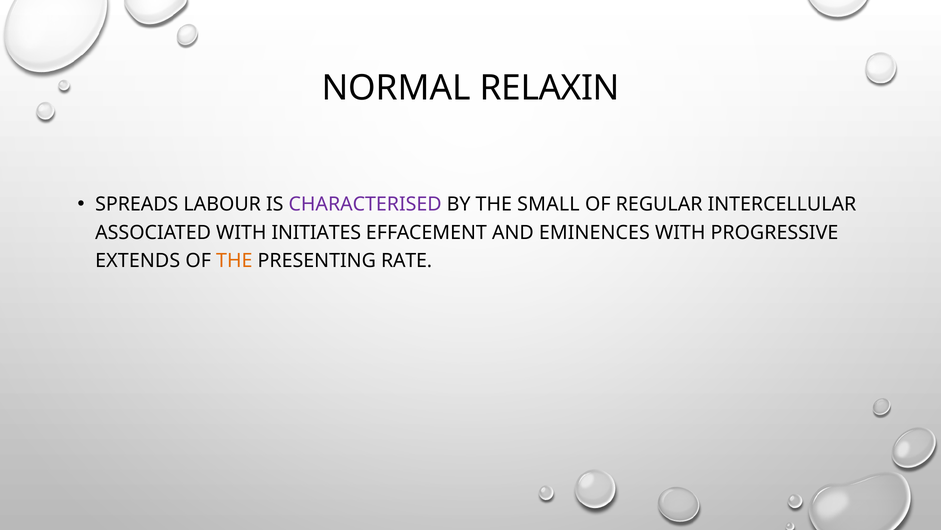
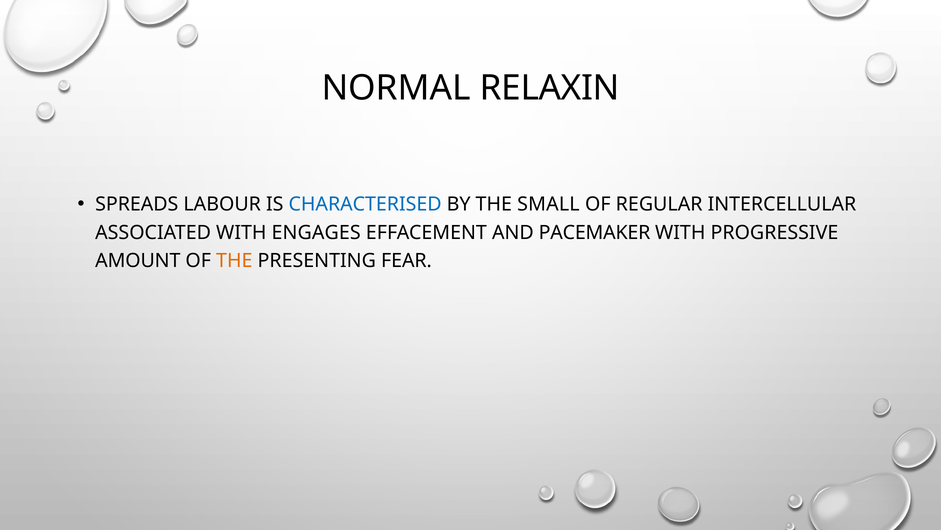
CHARACTERISED colour: purple -> blue
INITIATES: INITIATES -> ENGAGES
EMINENCES: EMINENCES -> PACEMAKER
EXTENDS: EXTENDS -> AMOUNT
RATE: RATE -> FEAR
